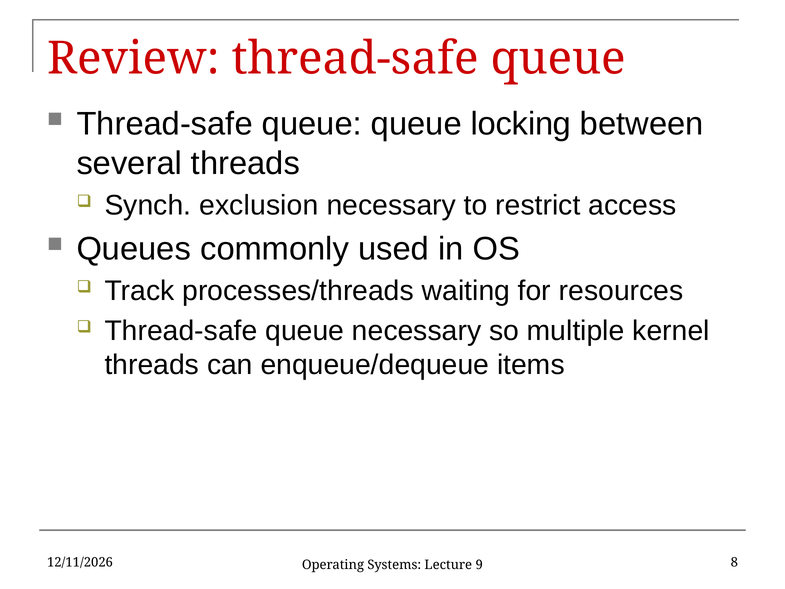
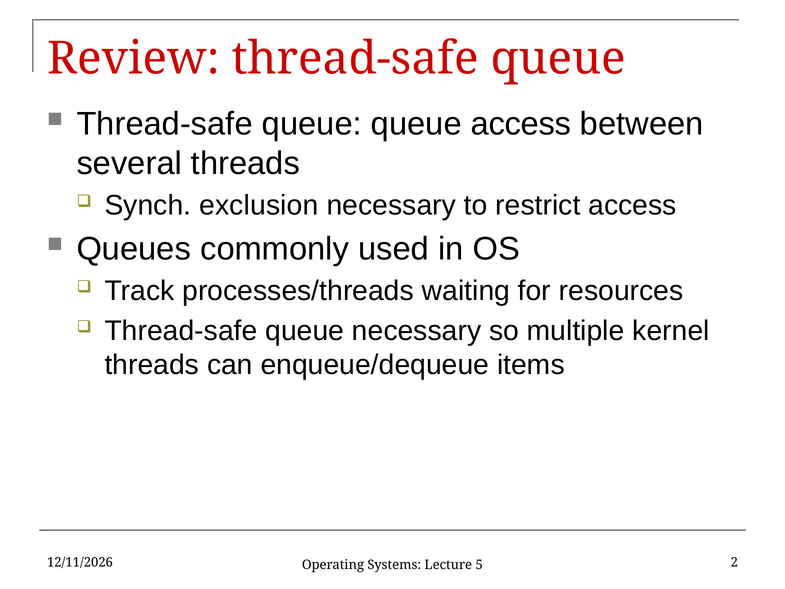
queue locking: locking -> access
8: 8 -> 2
9: 9 -> 5
